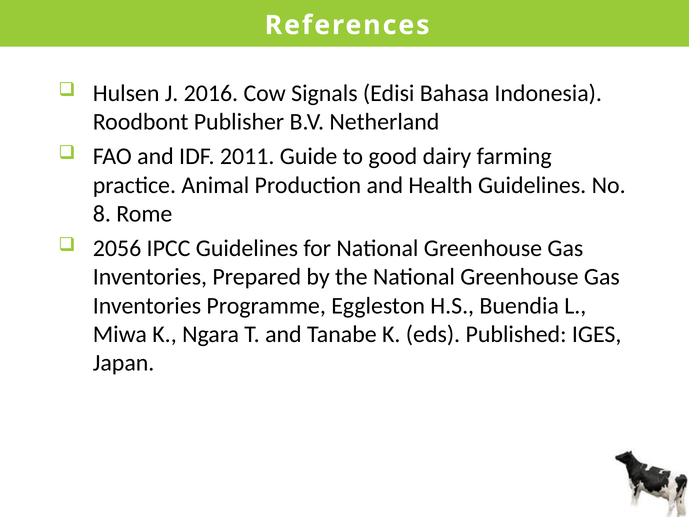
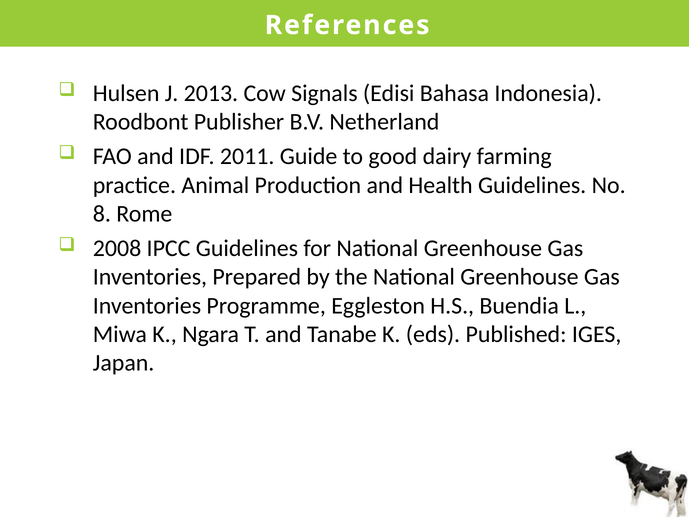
2016: 2016 -> 2013
2056: 2056 -> 2008
